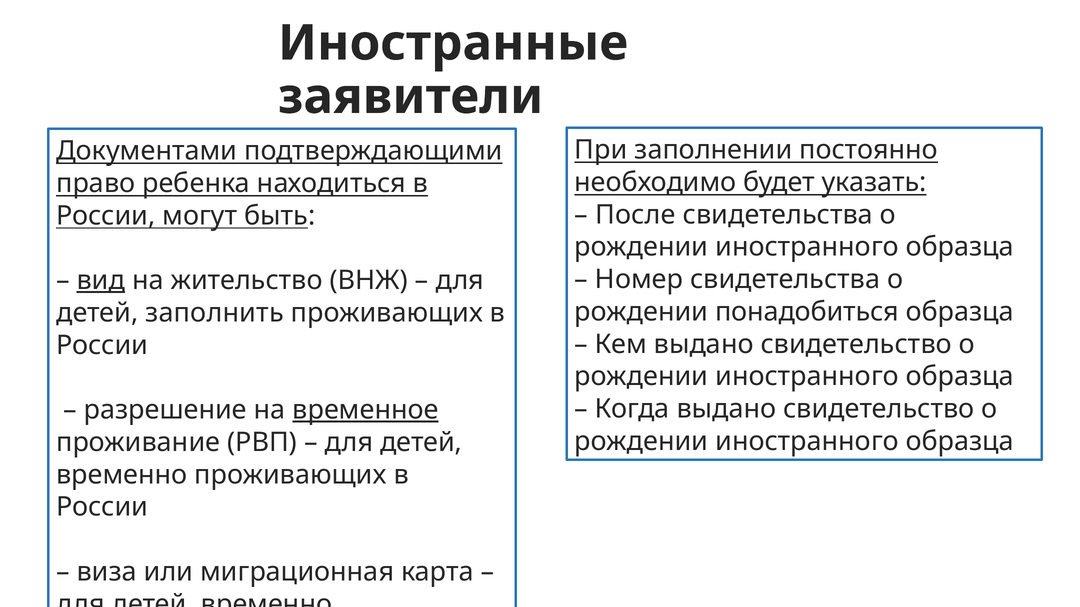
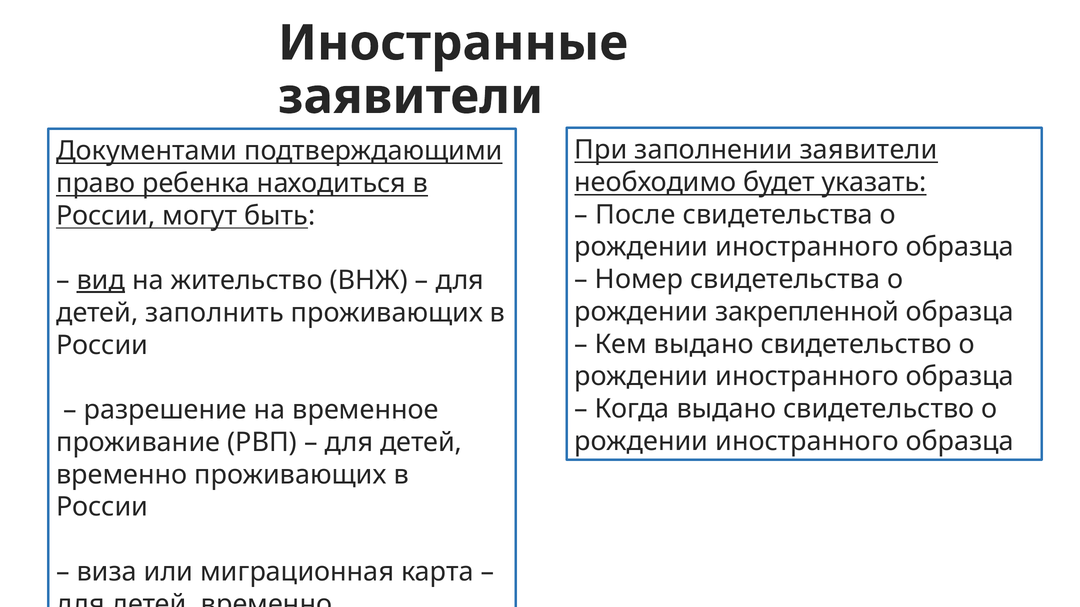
заполнении постоянно: постоянно -> заявители
понадобиться: понадобиться -> закрепленной
временное underline: present -> none
